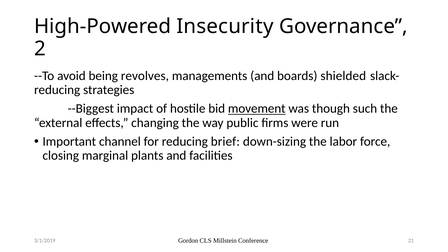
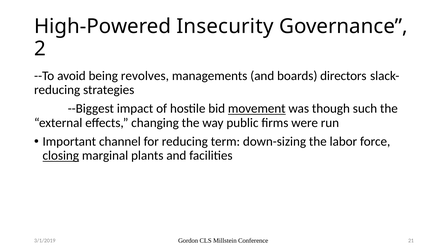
shielded: shielded -> directors
brief: brief -> term
closing underline: none -> present
